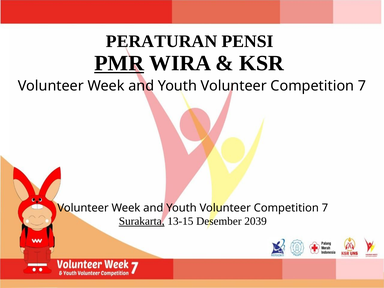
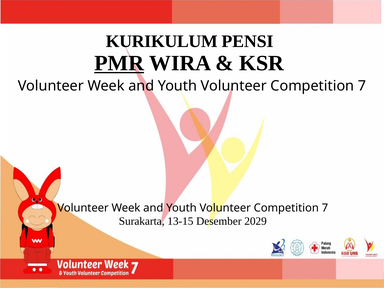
PERATURAN: PERATURAN -> KURIKULUM
Surakarta underline: present -> none
2039: 2039 -> 2029
